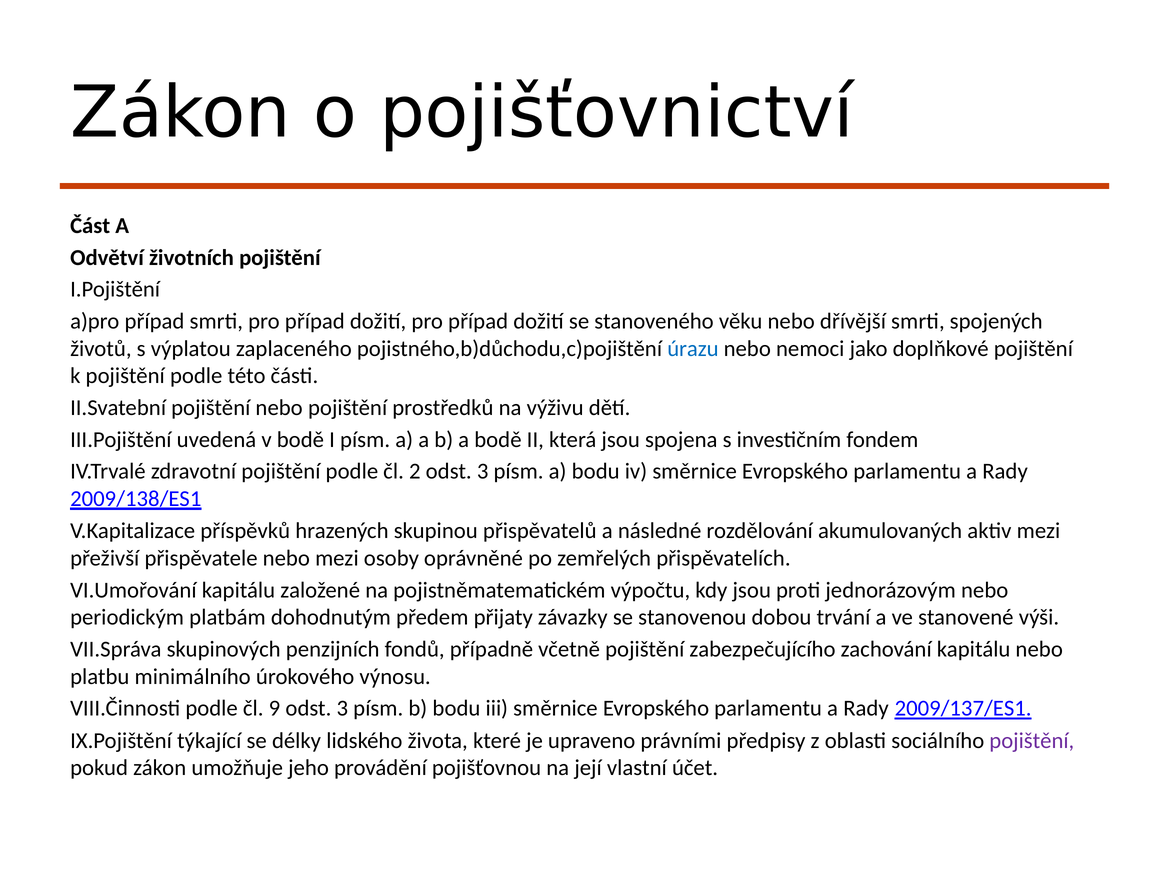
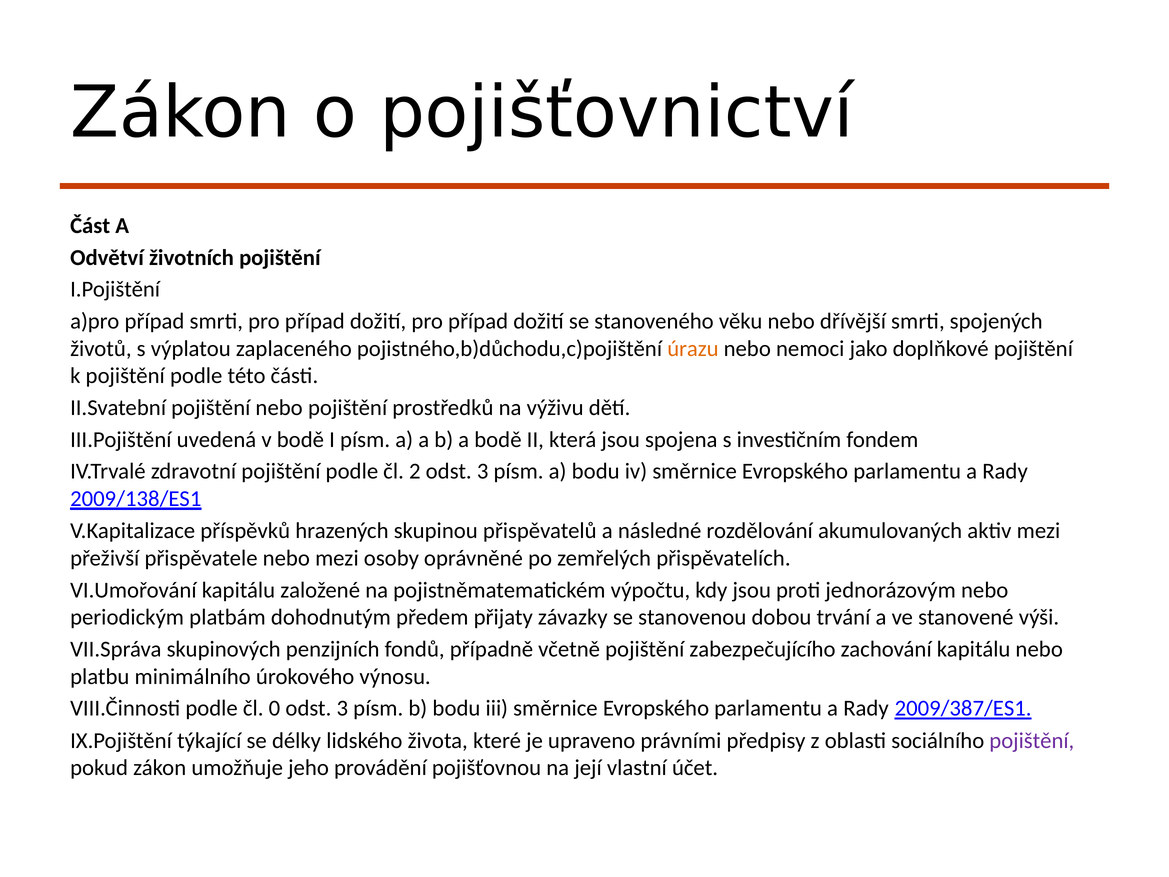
úrazu colour: blue -> orange
9: 9 -> 0
2009/137/ES1: 2009/137/ES1 -> 2009/387/ES1
